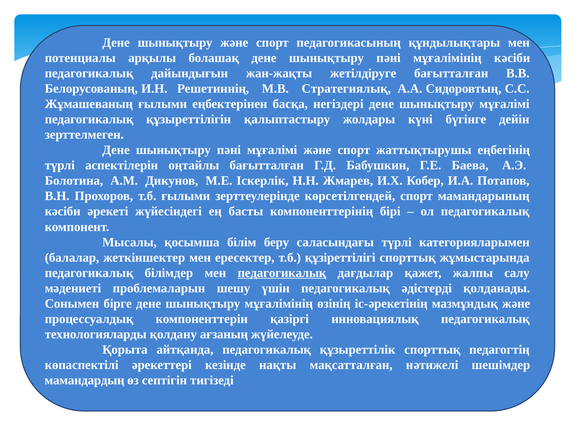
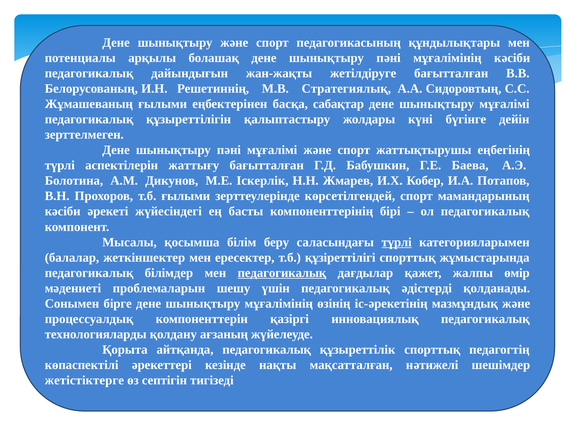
негіздері: негіздері -> сабақтар
оңтайлы: оңтайлы -> жаттығу
түрлі at (397, 242) underline: none -> present
салу: салу -> өмір
мамандардың: мамандардың -> жетістіктерге
